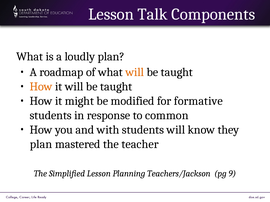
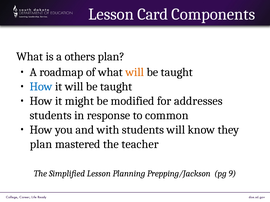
Talk: Talk -> Card
loudly: loudly -> others
How at (41, 87) colour: orange -> blue
formative: formative -> addresses
Teachers/Jackson: Teachers/Jackson -> Prepping/Jackson
